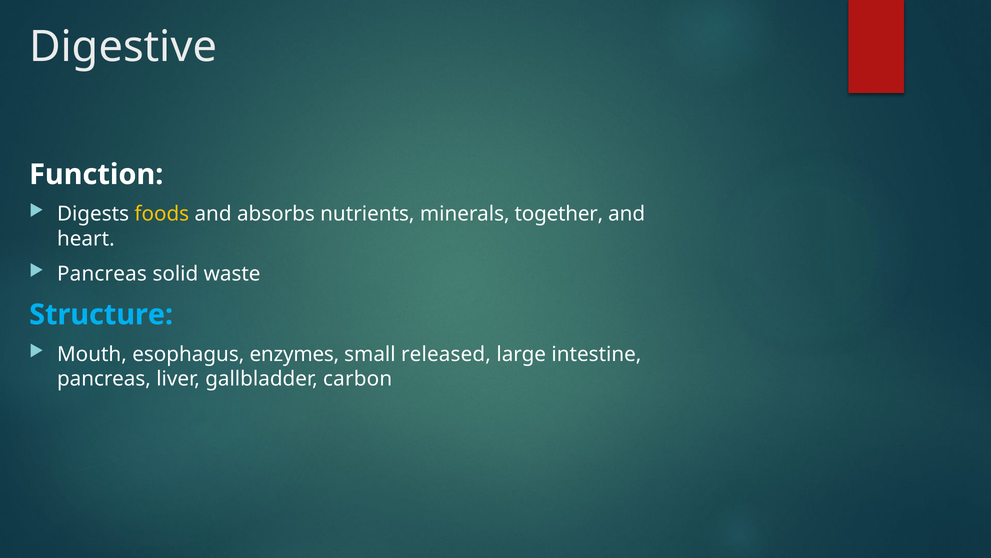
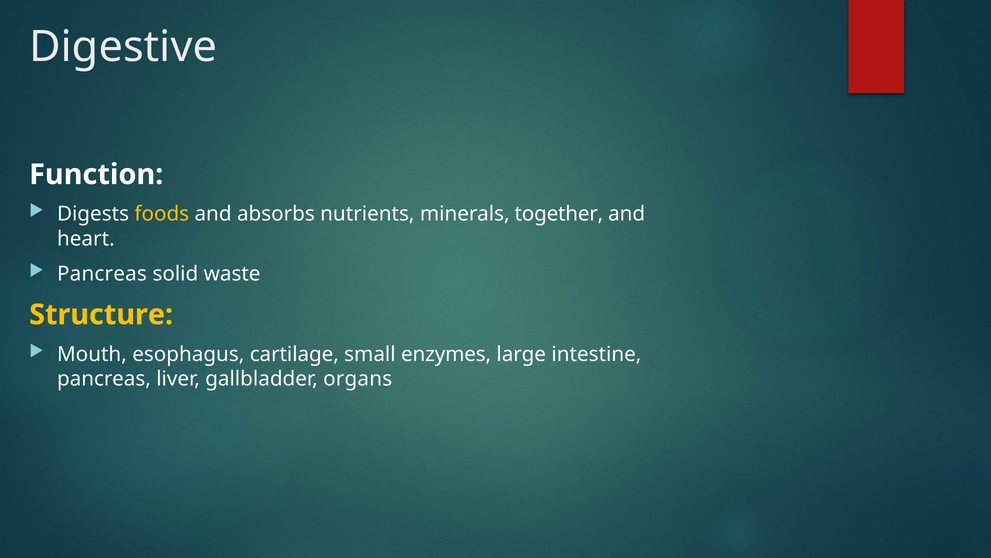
Structure colour: light blue -> yellow
enzymes: enzymes -> cartilage
released: released -> enzymes
carbon: carbon -> organs
